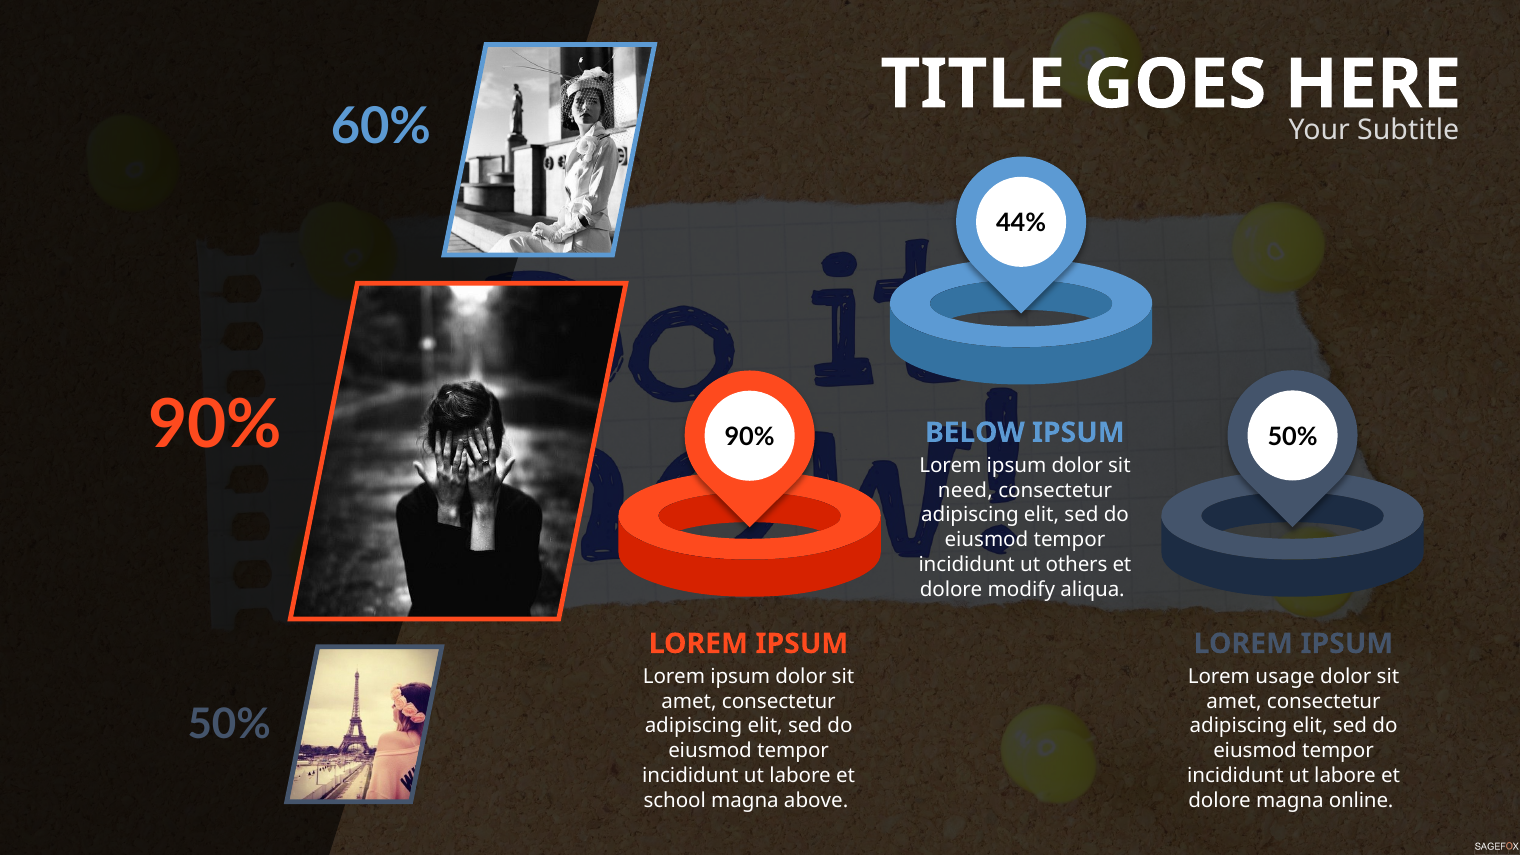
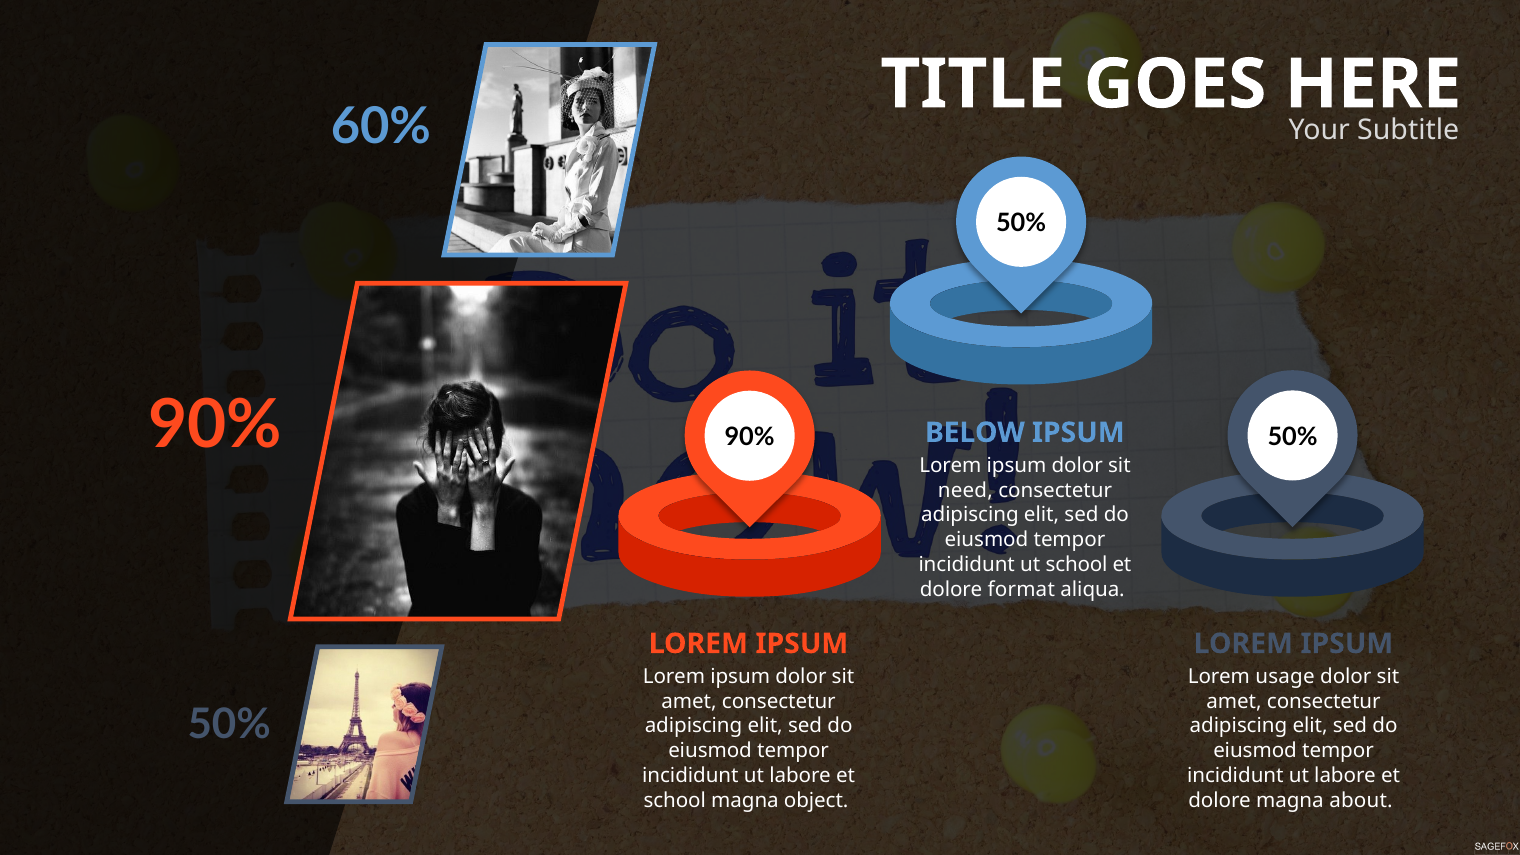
44% at (1021, 224): 44% -> 50%
ut others: others -> school
modify: modify -> format
above: above -> object
online: online -> about
